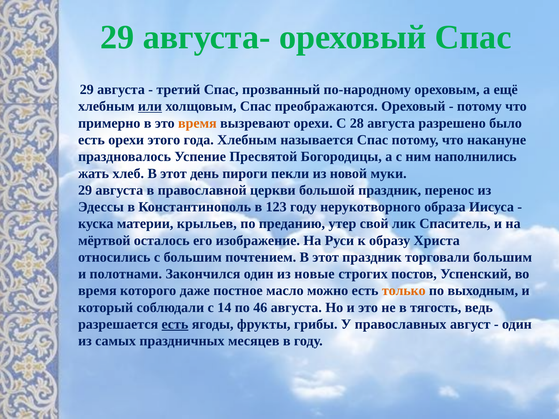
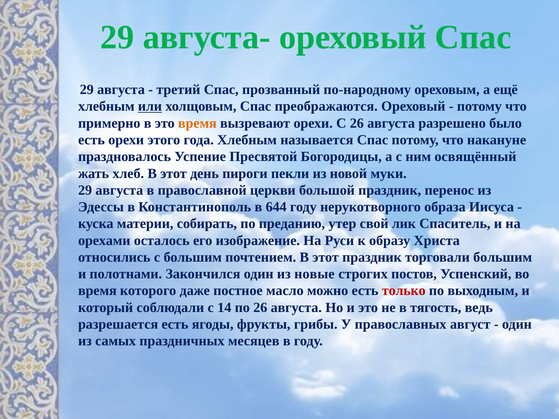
С 28: 28 -> 26
наполнились: наполнились -> освящённый
123: 123 -> 644
крыльев: крыльев -> собирать
мёртвой: мёртвой -> орехами
только colour: orange -> red
по 46: 46 -> 26
есть at (175, 324) underline: present -> none
